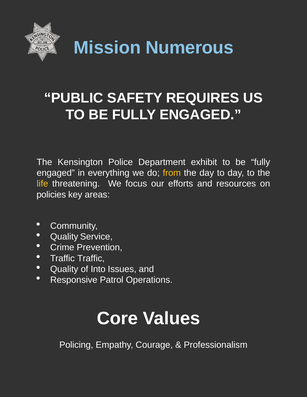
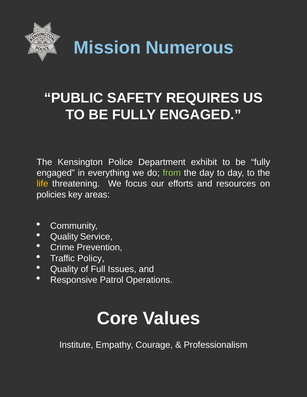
from colour: yellow -> light green
Traffic Traffic: Traffic -> Policy
Into: Into -> Full
Policing: Policing -> Institute
